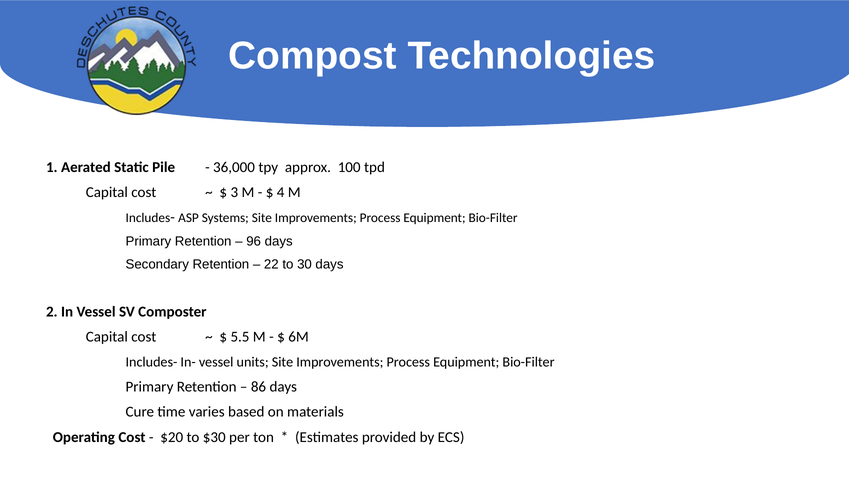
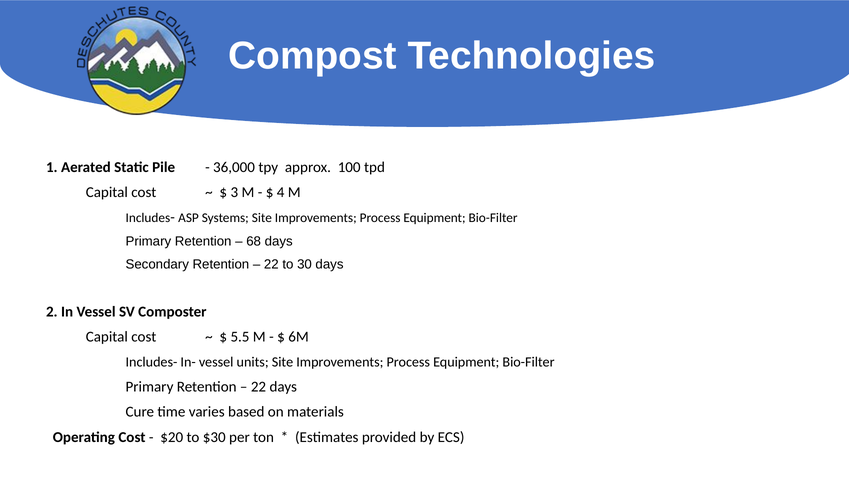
96: 96 -> 68
86 at (258, 387): 86 -> 22
